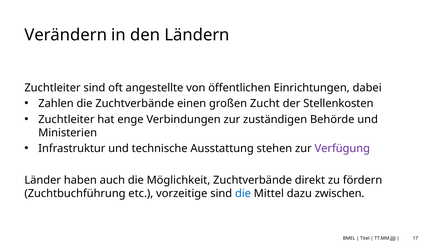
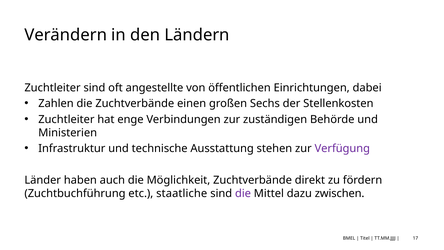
Zucht: Zucht -> Sechs
vorzeitige: vorzeitige -> staatliche
die at (243, 193) colour: blue -> purple
